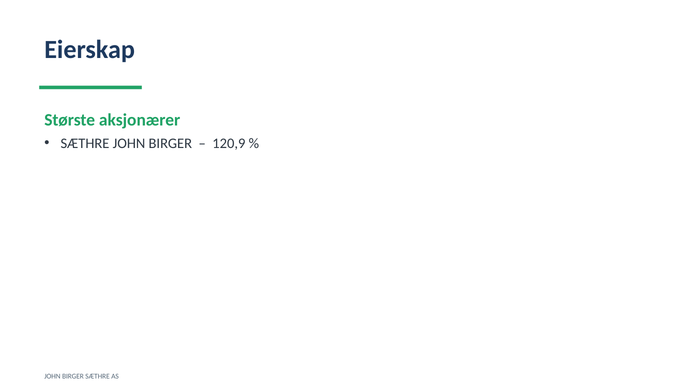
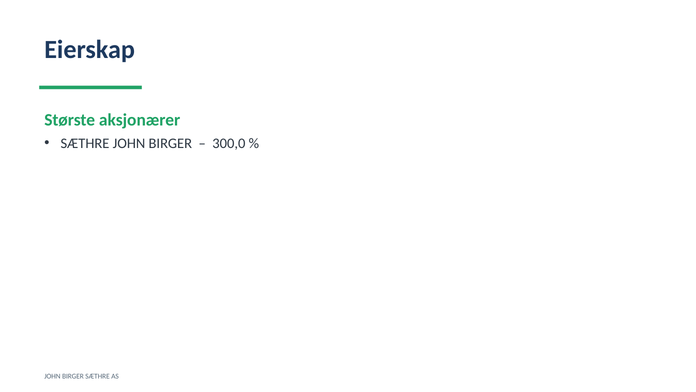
120,9: 120,9 -> 300,0
